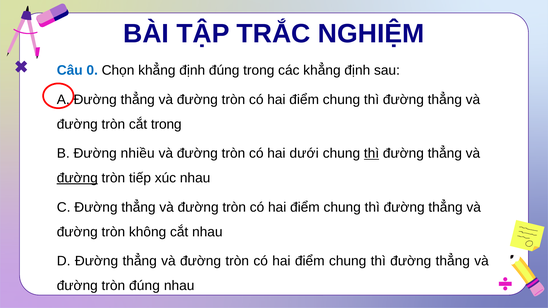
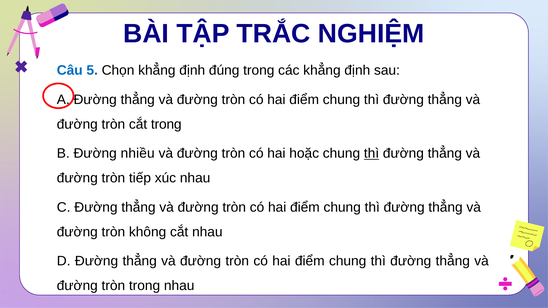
0: 0 -> 5
dưới: dưới -> hoặc
đường at (77, 178) underline: present -> none
tròn đúng: đúng -> trong
